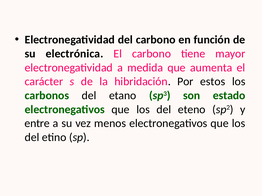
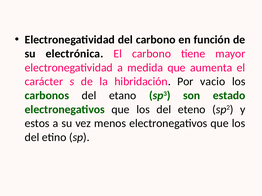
estos: estos -> vacio
entre: entre -> estos
